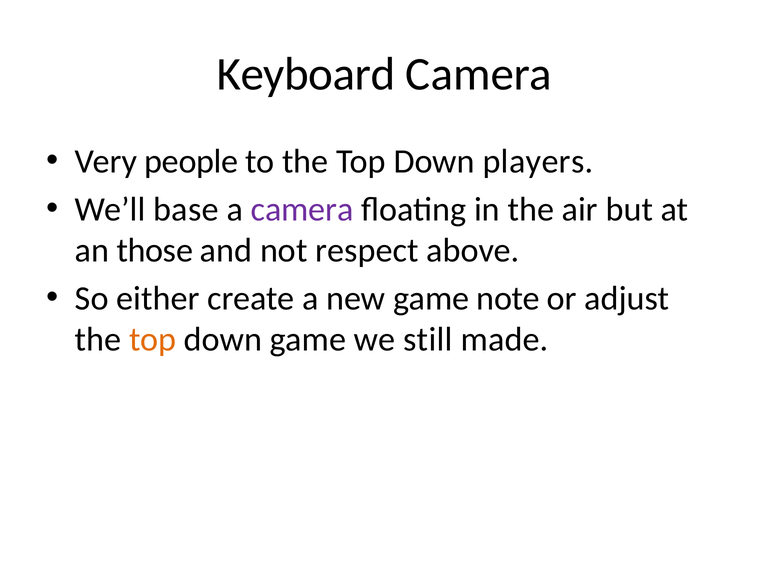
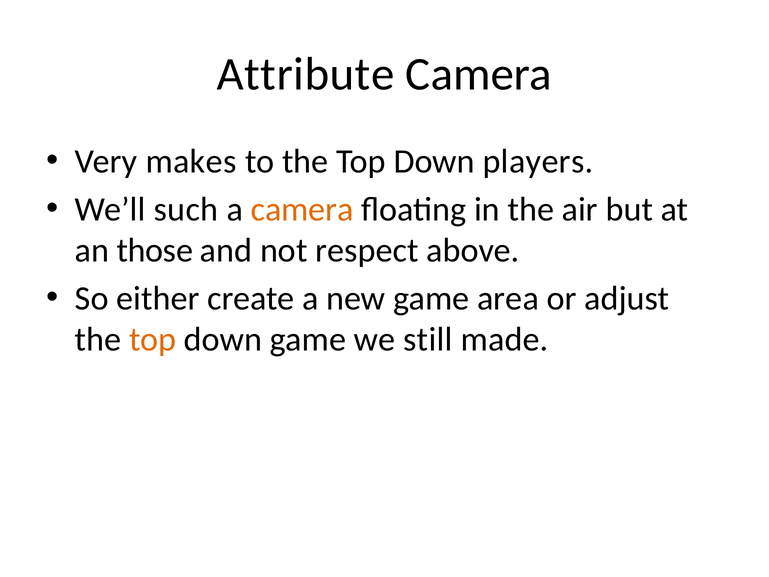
Keyboard: Keyboard -> Attribute
people: people -> makes
base: base -> such
camera at (302, 209) colour: purple -> orange
note: note -> area
